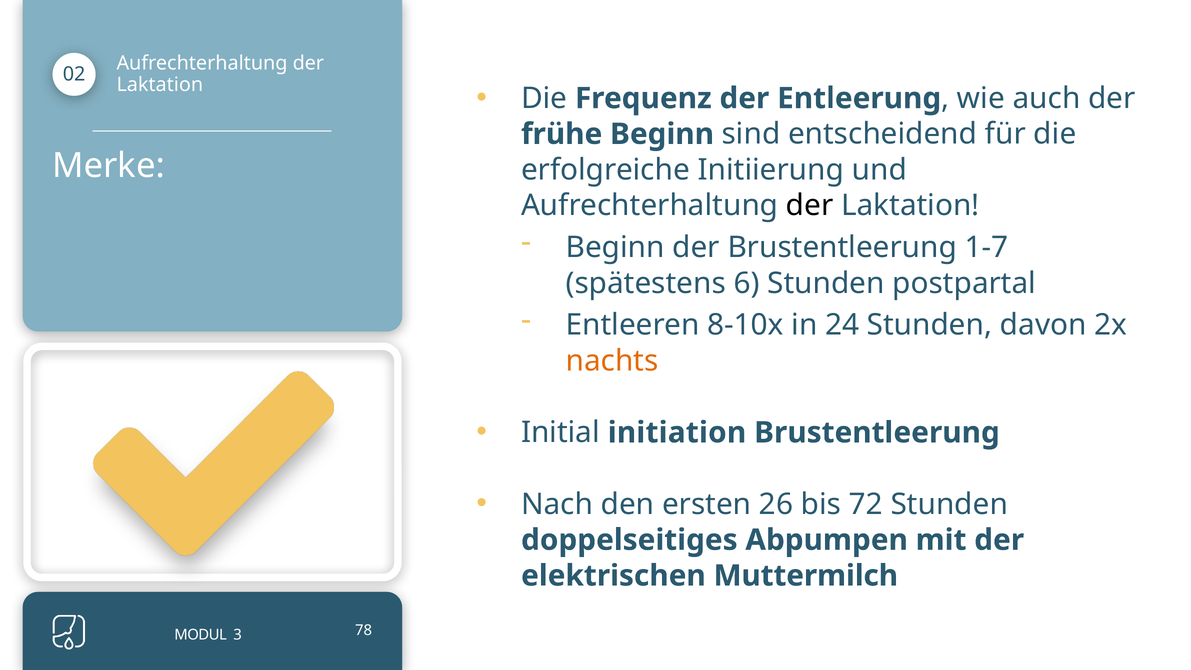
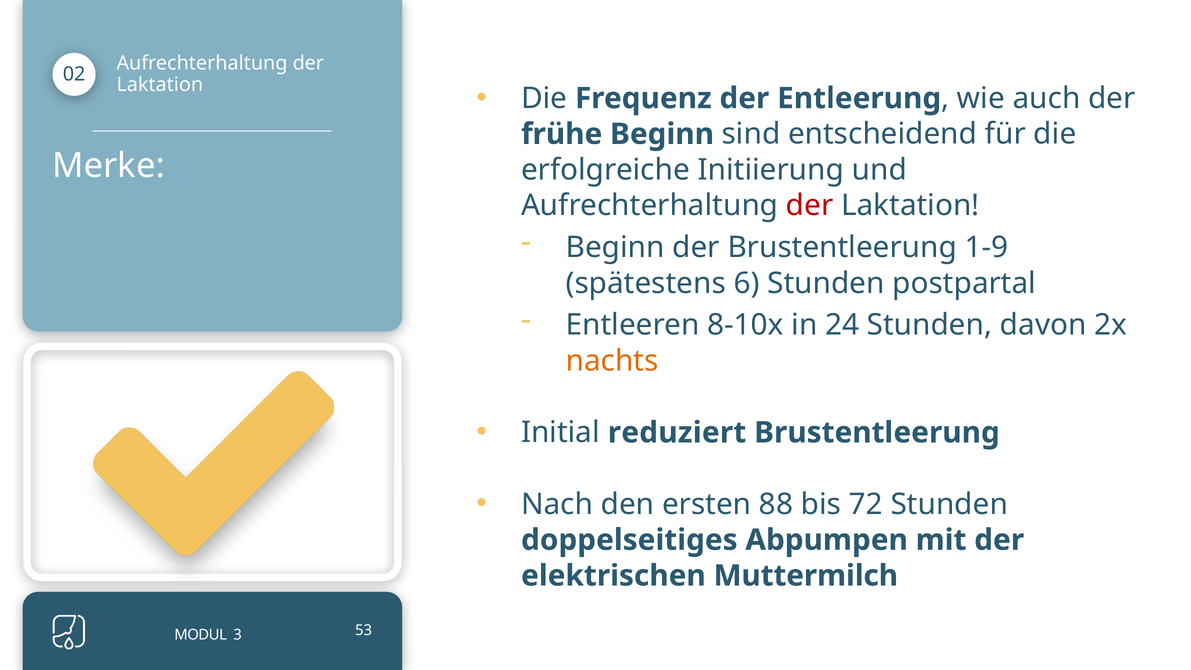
der at (810, 206) colour: black -> red
1-7: 1-7 -> 1-9
initiation: initiation -> reduziert
26: 26 -> 88
78: 78 -> 53
